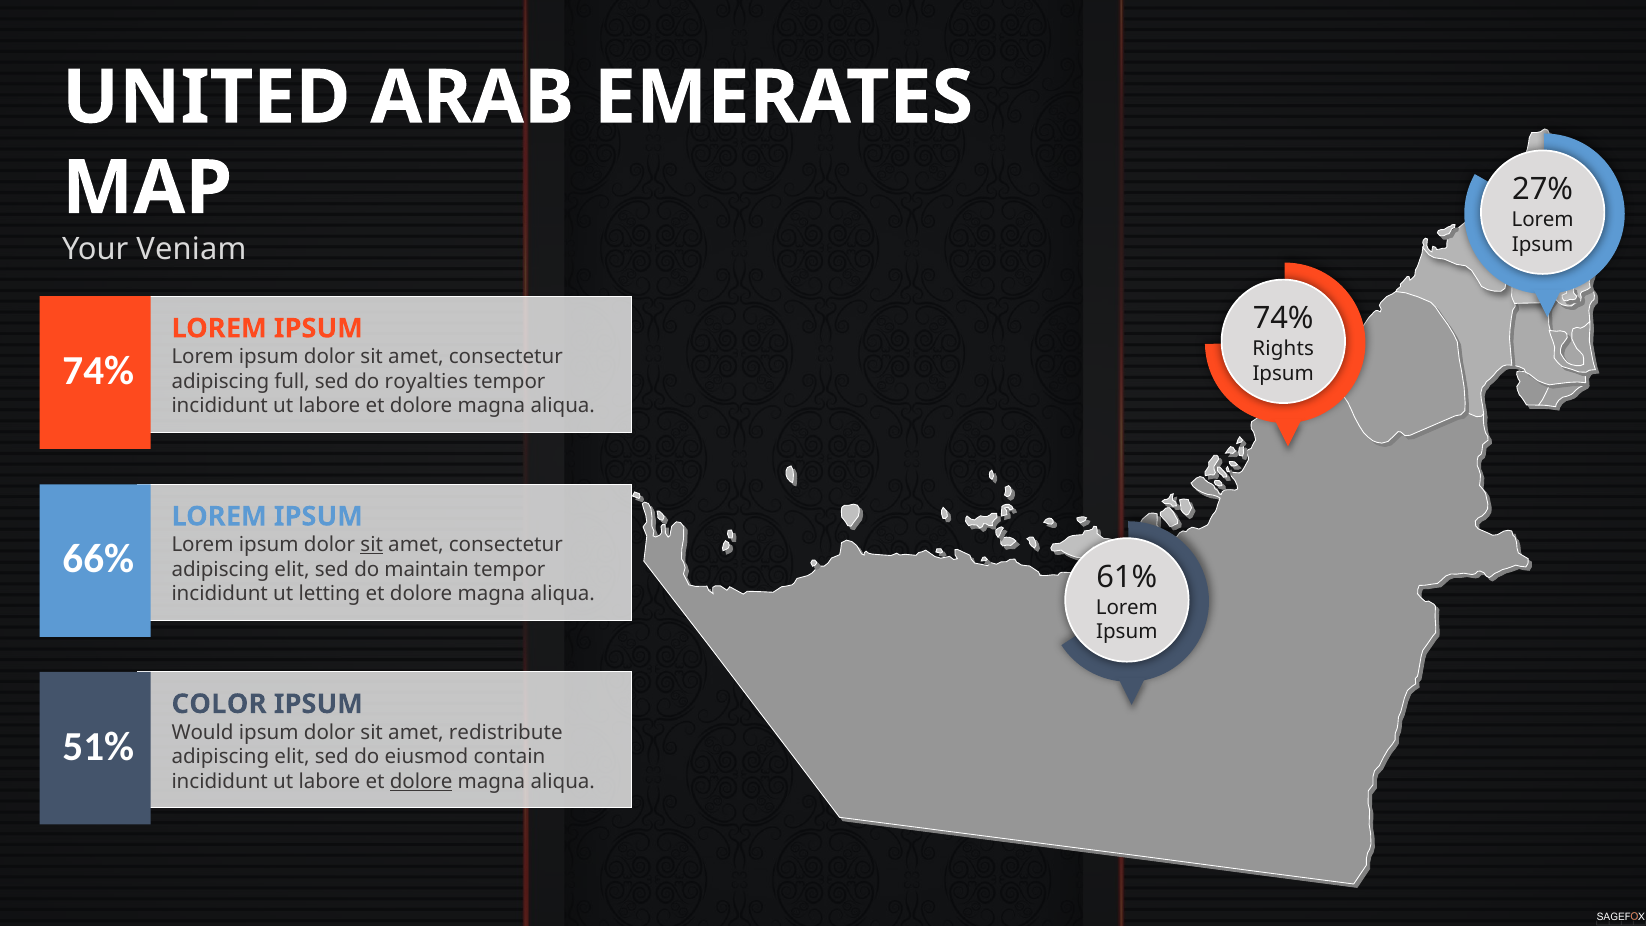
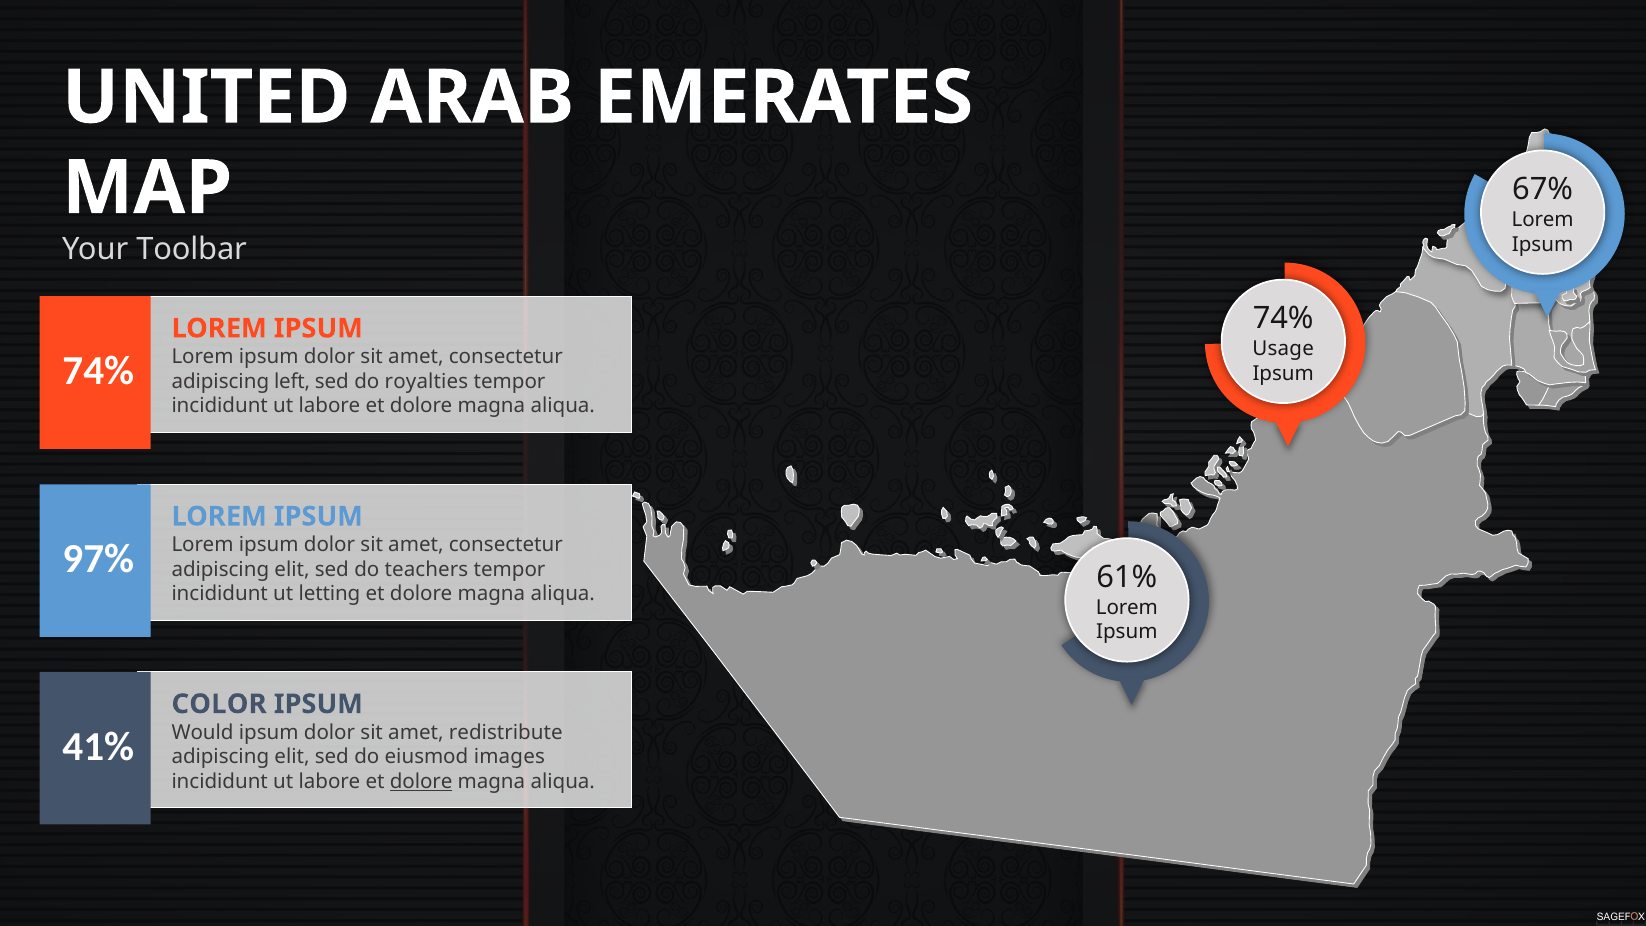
27%: 27% -> 67%
Veniam: Veniam -> Toolbar
Rights: Rights -> Usage
full: full -> left
sit at (372, 545) underline: present -> none
66%: 66% -> 97%
maintain: maintain -> teachers
51%: 51% -> 41%
contain: contain -> images
